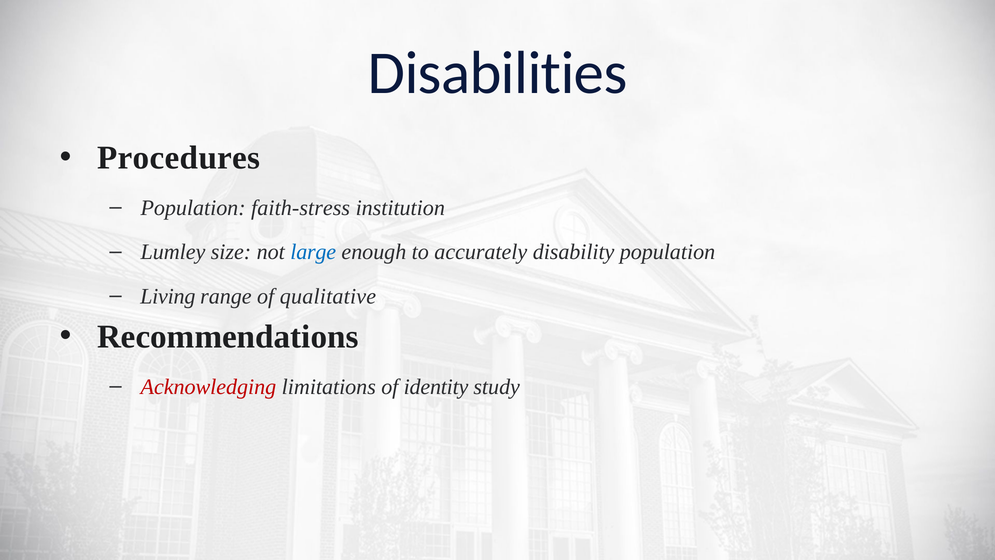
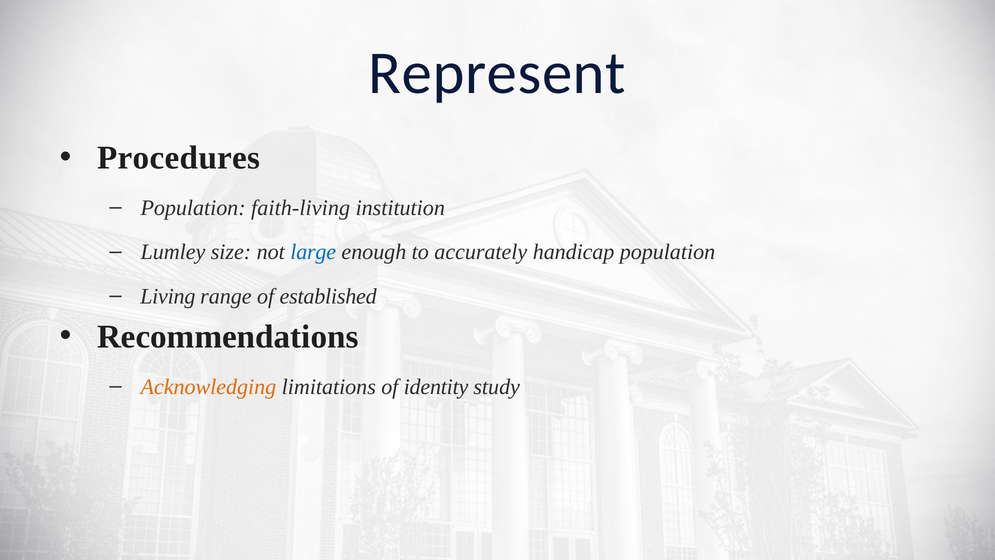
Disabilities: Disabilities -> Represent
faith-stress: faith-stress -> faith-living
disability: disability -> handicap
qualitative: qualitative -> established
Acknowledging colour: red -> orange
